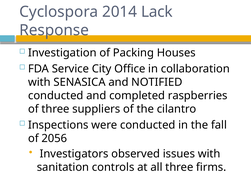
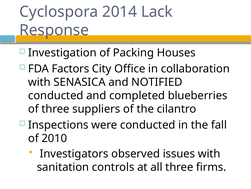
Service: Service -> Factors
raspberries: raspberries -> blueberries
2056: 2056 -> 2010
